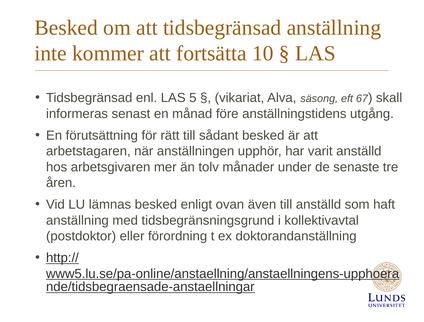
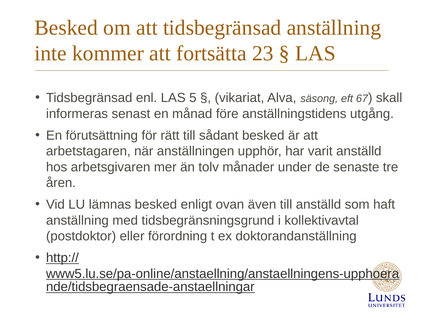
10: 10 -> 23
